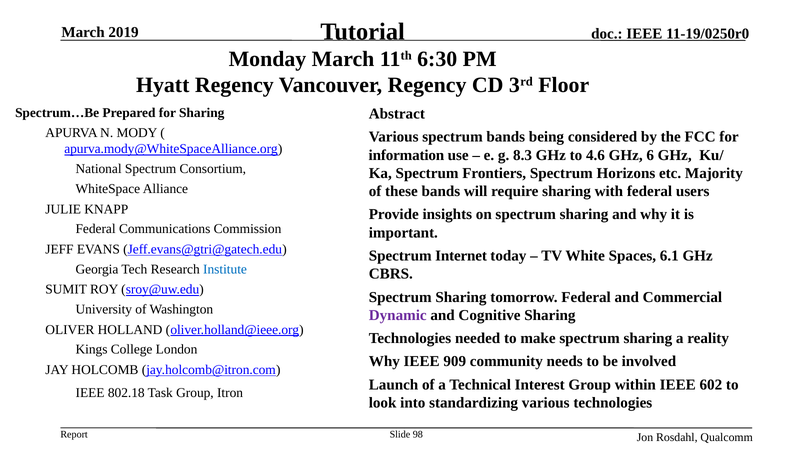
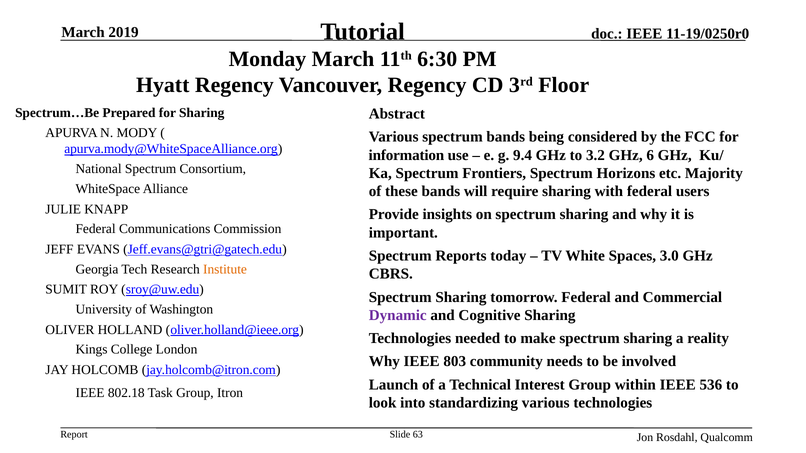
8.3: 8.3 -> 9.4
4.6: 4.6 -> 3.2
Internet: Internet -> Reports
6.1: 6.1 -> 3.0
Institute colour: blue -> orange
909: 909 -> 803
602: 602 -> 536
98: 98 -> 63
